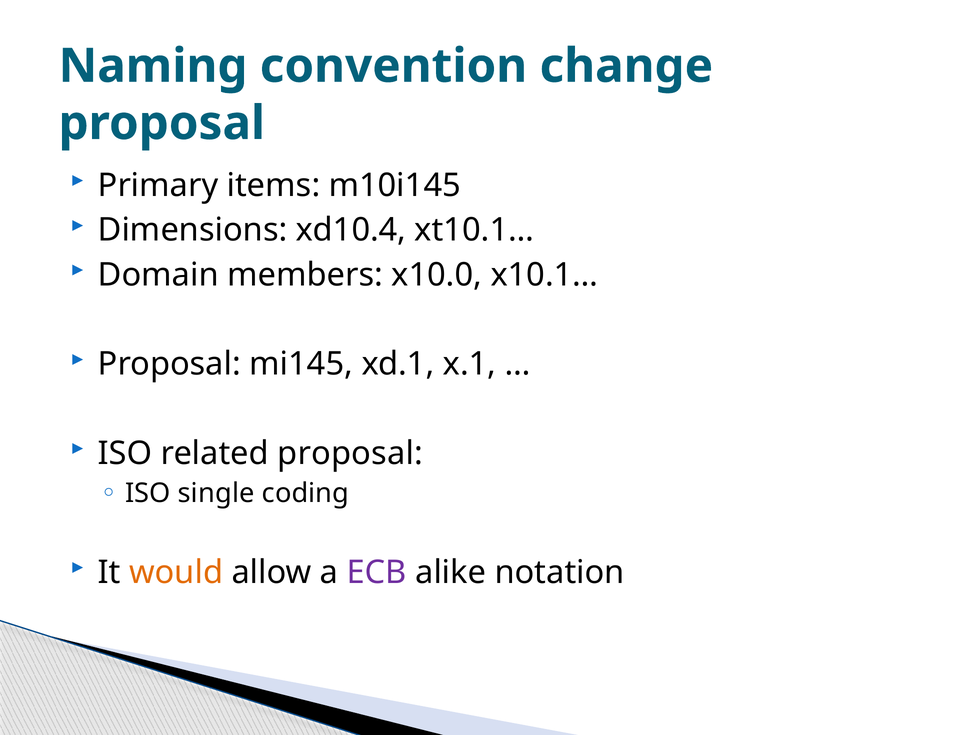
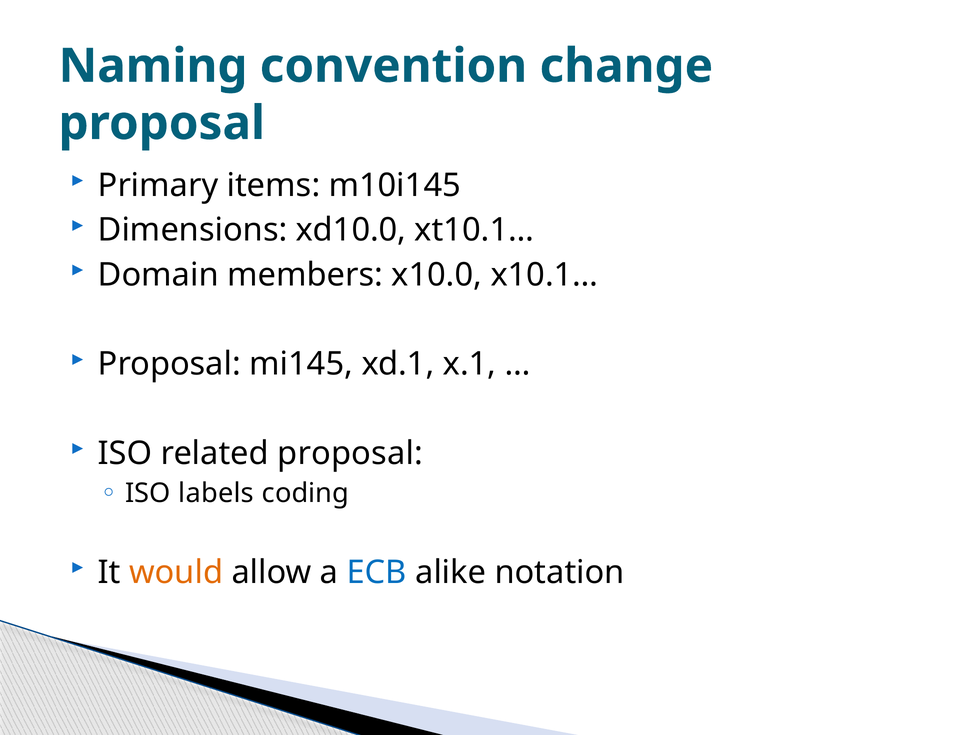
xd10.4: xd10.4 -> xd10.0
single: single -> labels
ECB colour: purple -> blue
